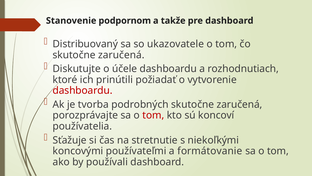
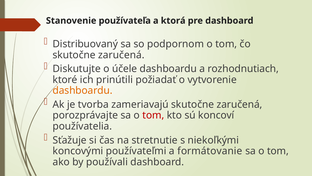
podpornom: podpornom -> používateľa
takže: takže -> ktorá
ukazovatele: ukazovatele -> podpornom
dashboardu at (83, 90) colour: red -> orange
podrobných: podrobných -> zameriavajú
